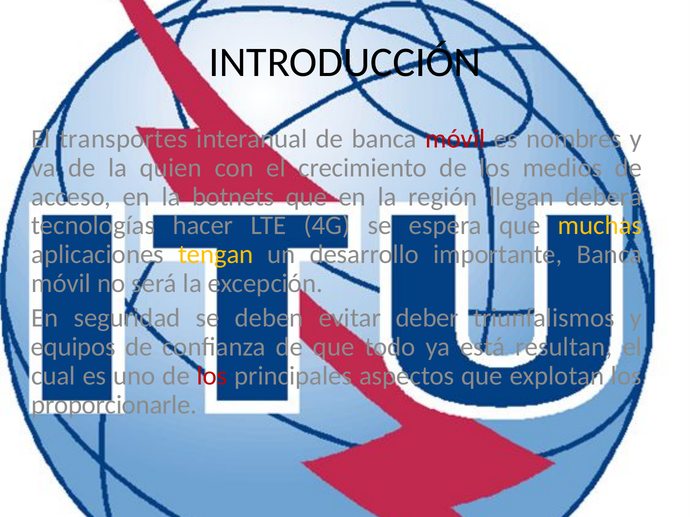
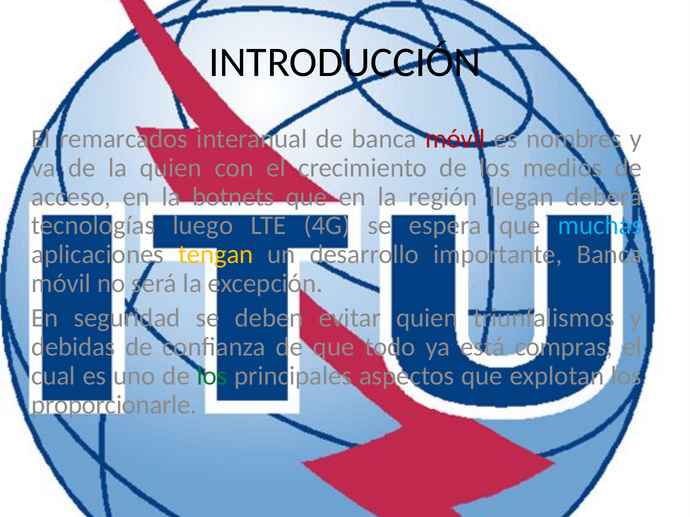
transportes: transportes -> remarcados
hacer: hacer -> luego
muchas colour: yellow -> light blue
evitar deber: deber -> quien
equipos: equipos -> debidas
resultan: resultan -> compras
los at (212, 376) colour: red -> green
